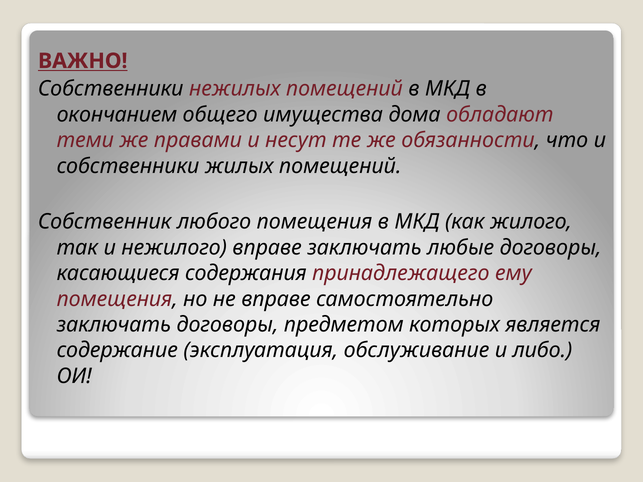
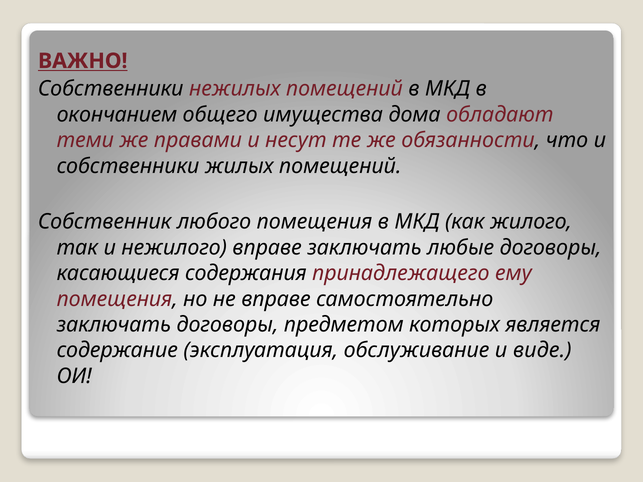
либо: либо -> виде
